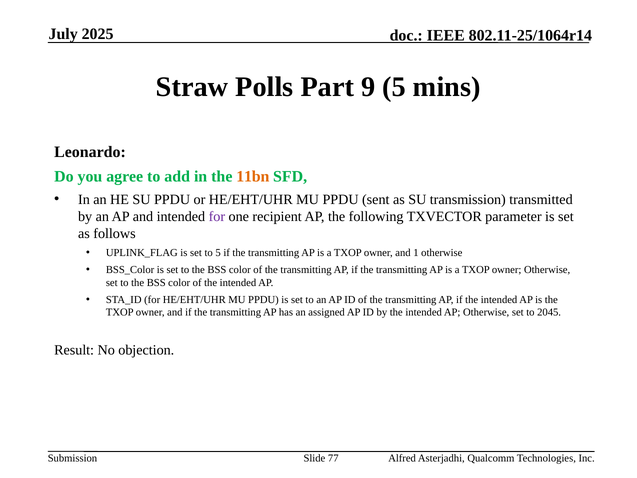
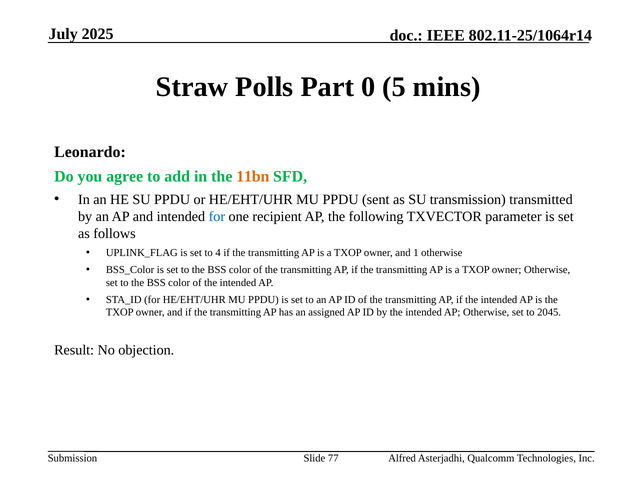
9: 9 -> 0
for at (217, 217) colour: purple -> blue
to 5: 5 -> 4
